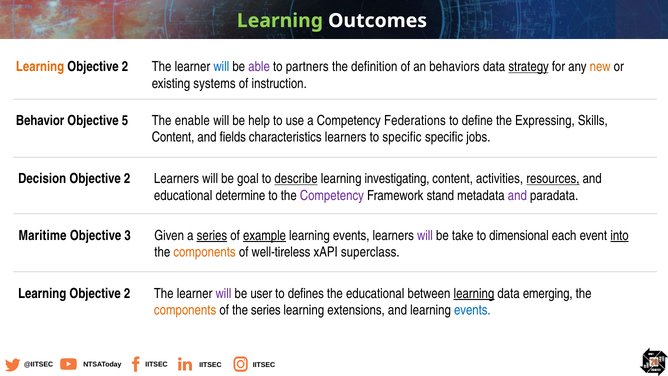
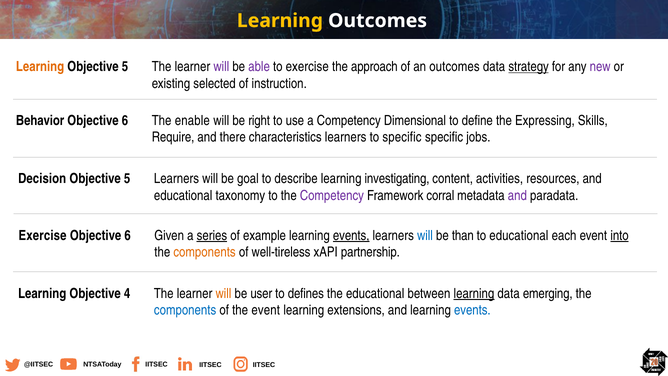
Learning at (280, 21) colour: light green -> yellow
2 at (125, 67): 2 -> 5
will at (221, 67) colour: blue -> purple
to partners: partners -> exercise
definition: definition -> approach
an behaviors: behaviors -> outcomes
new colour: orange -> purple
systems: systems -> selected
5 at (125, 121): 5 -> 6
help: help -> right
Federations: Federations -> Dimensional
Content at (173, 137): Content -> Require
fields: fields -> there
2 at (127, 179): 2 -> 5
describe underline: present -> none
resources underline: present -> none
determine: determine -> taxonomy
stand: stand -> corral
Maritime at (43, 235): Maritime -> Exercise
3 at (128, 235): 3 -> 6
example underline: present -> none
events at (351, 235) underline: none -> present
will at (425, 235) colour: purple -> blue
take: take -> than
to dimensional: dimensional -> educational
superclass: superclass -> partnership
2 at (127, 294): 2 -> 4
will at (223, 293) colour: purple -> orange
components at (185, 310) colour: orange -> blue
the series: series -> event
